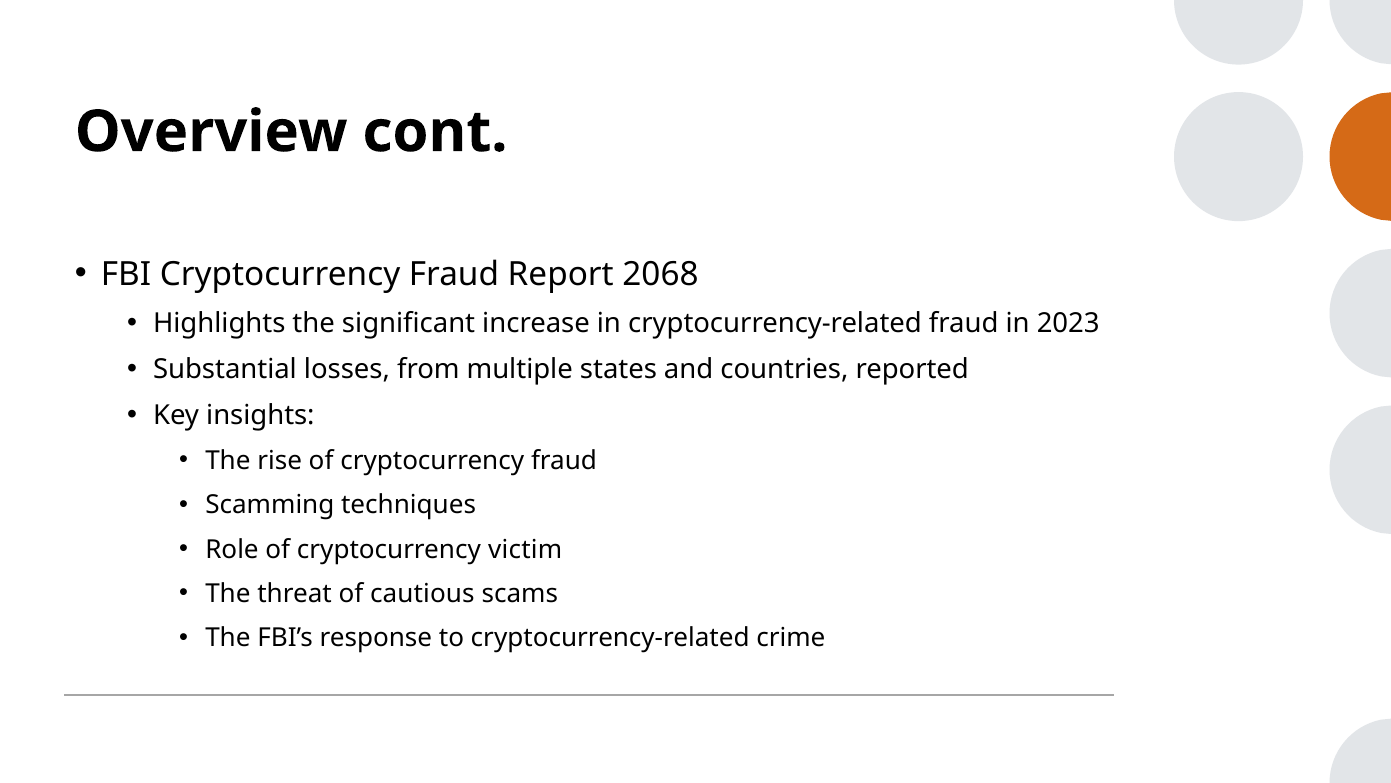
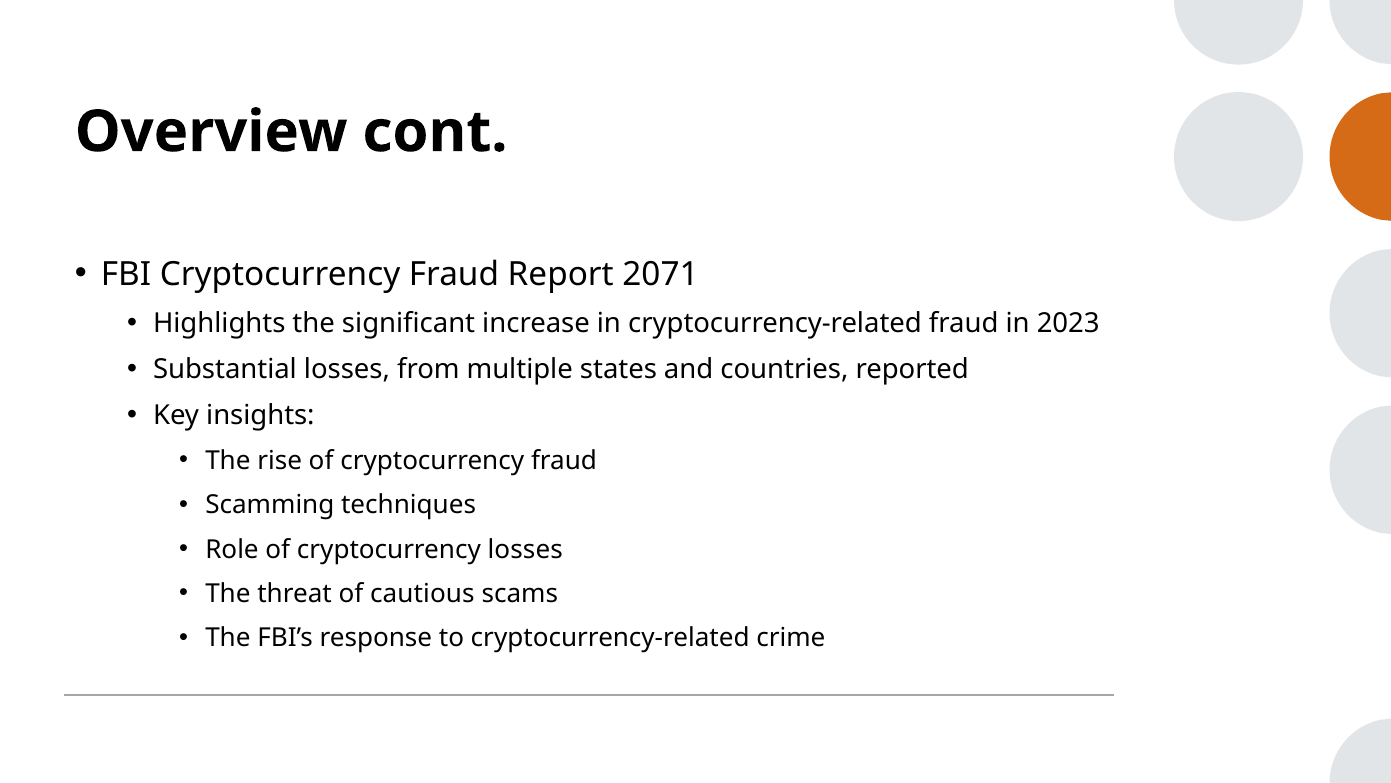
2068: 2068 -> 2071
cryptocurrency victim: victim -> losses
